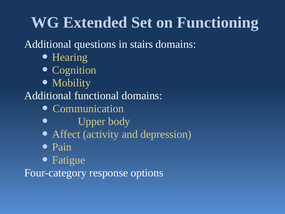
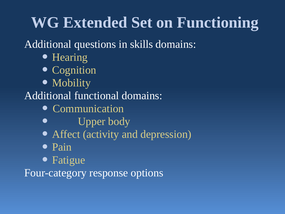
stairs: stairs -> skills
